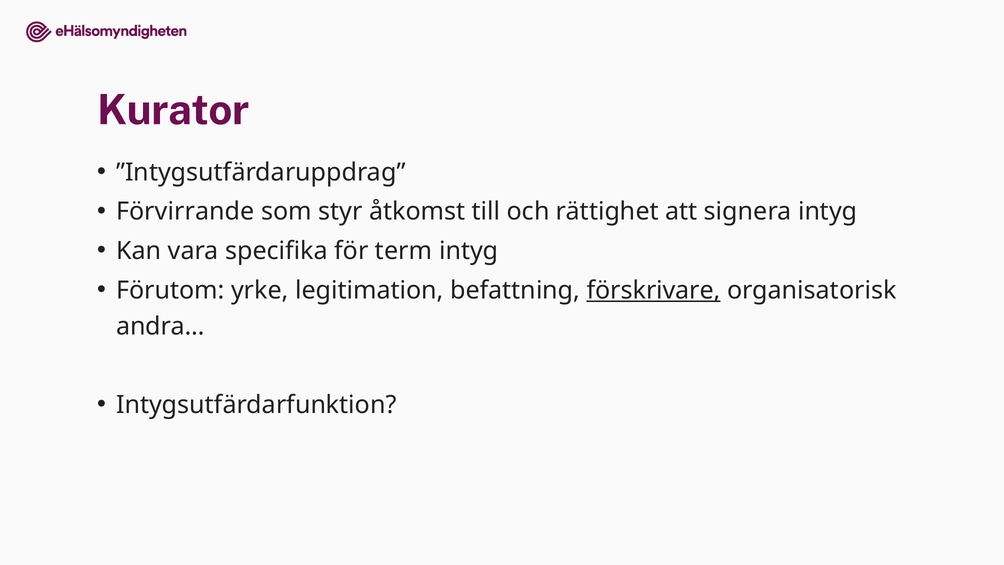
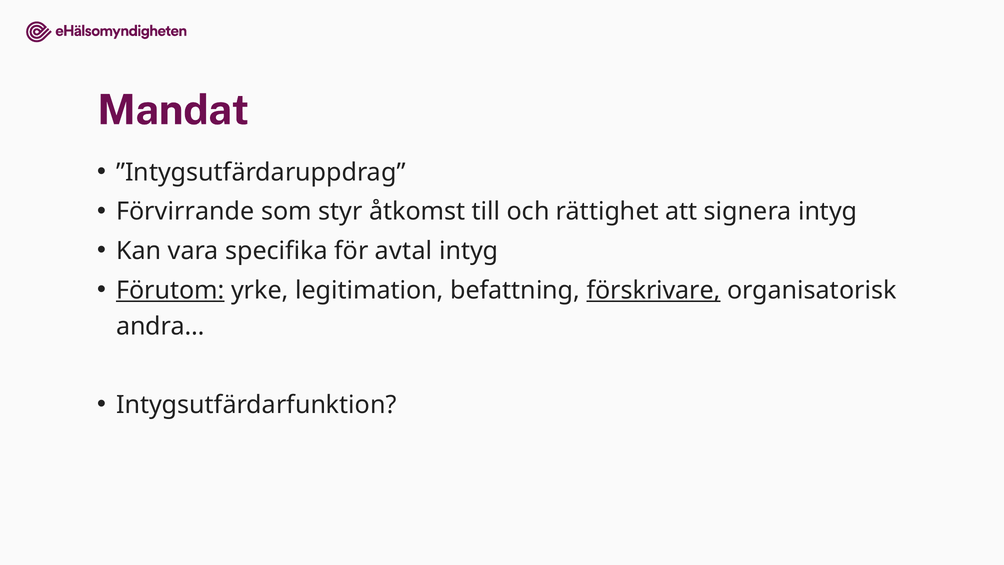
Kurator: Kurator -> Mandat
term: term -> avtal
Förutom underline: none -> present
